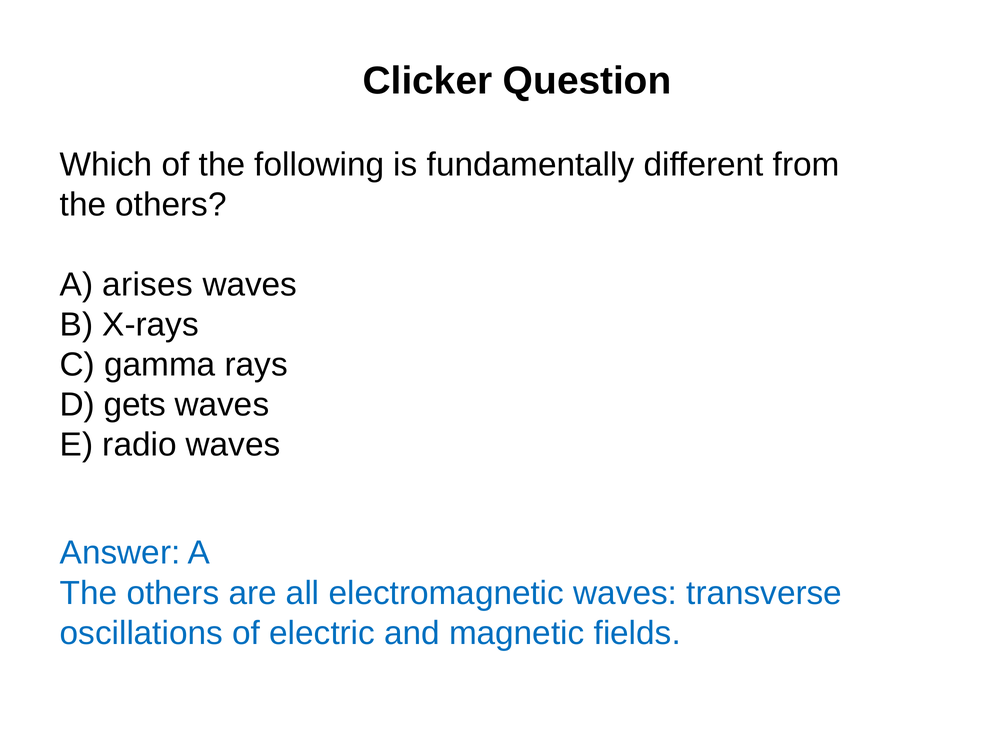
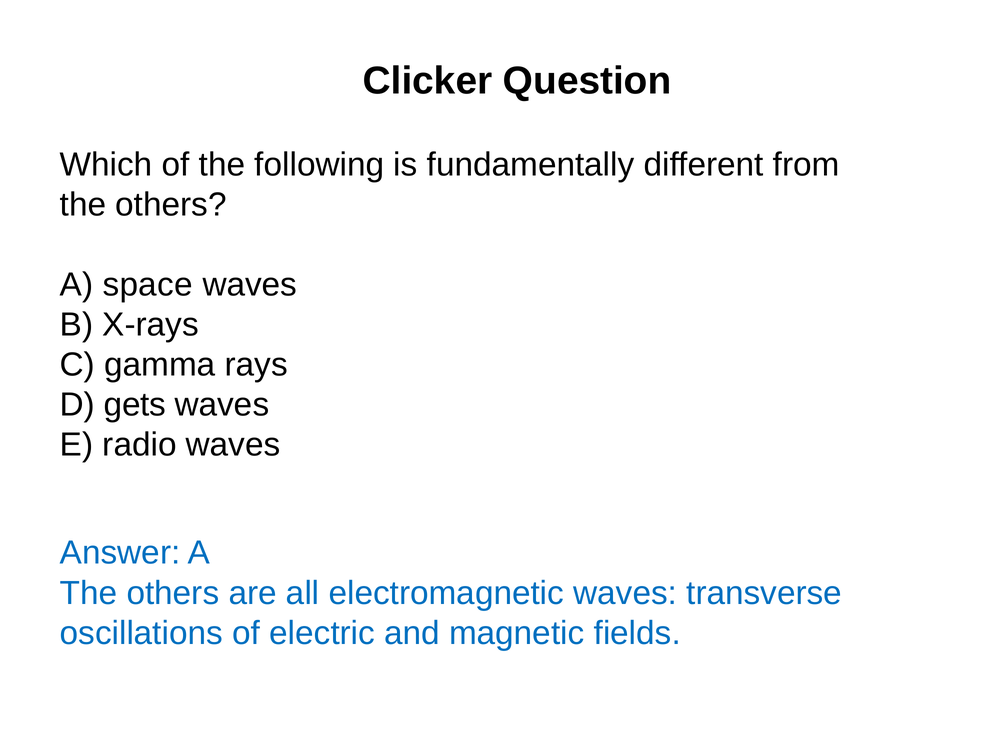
arises: arises -> space
